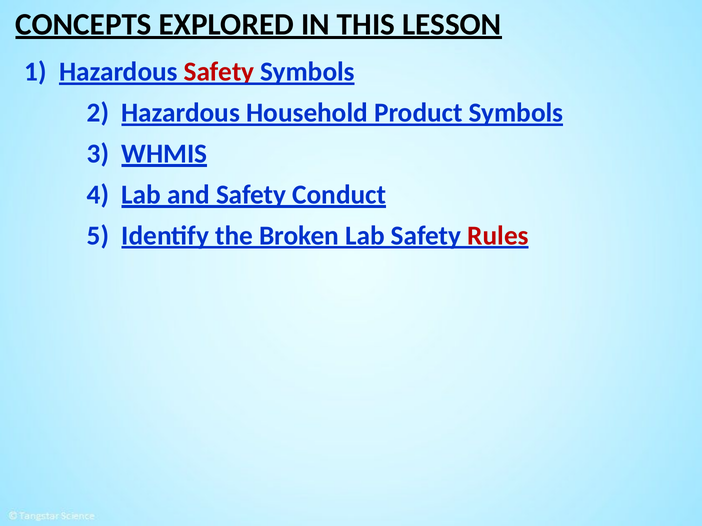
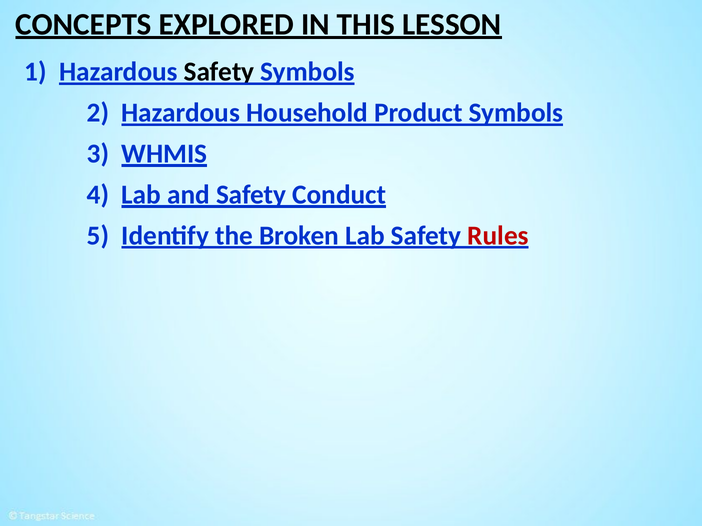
Safety at (219, 72) colour: red -> black
